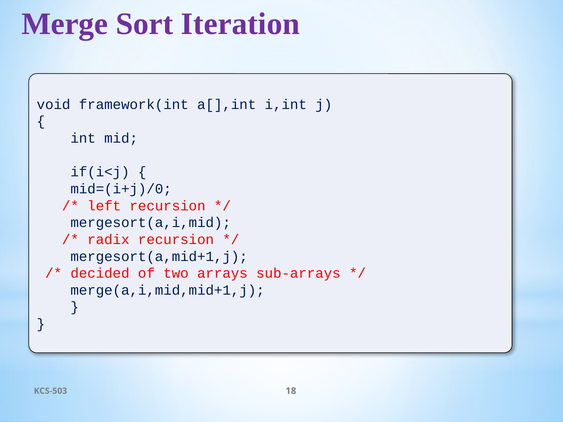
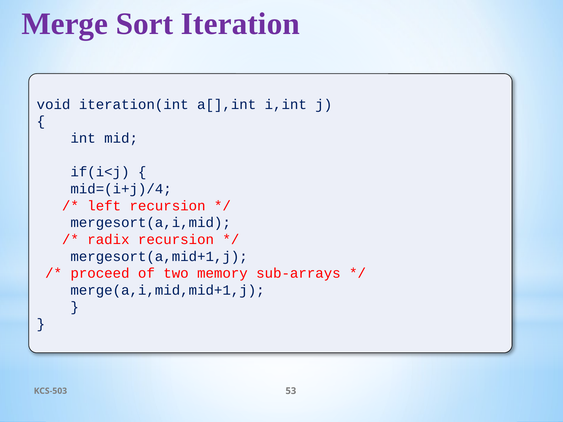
framework(int: framework(int -> iteration(int
mid=(i+j)/0: mid=(i+j)/0 -> mid=(i+j)/4
decided: decided -> proceed
arrays: arrays -> memory
18: 18 -> 53
